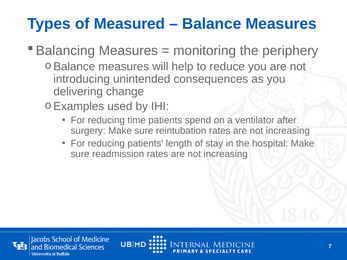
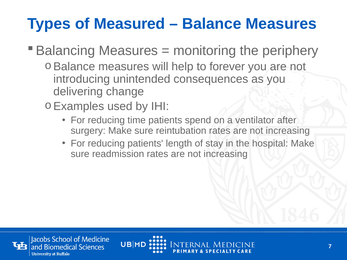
reduce: reduce -> forever
